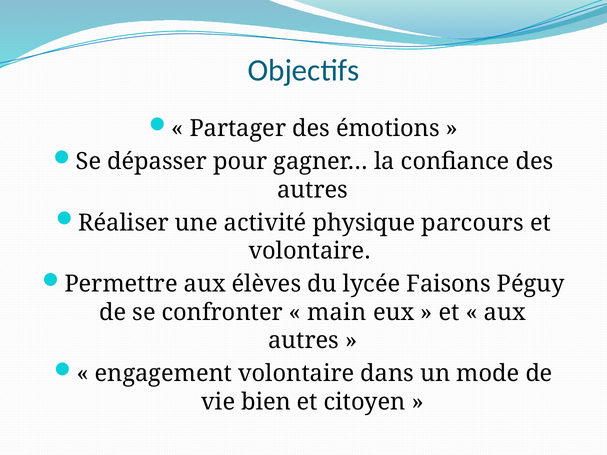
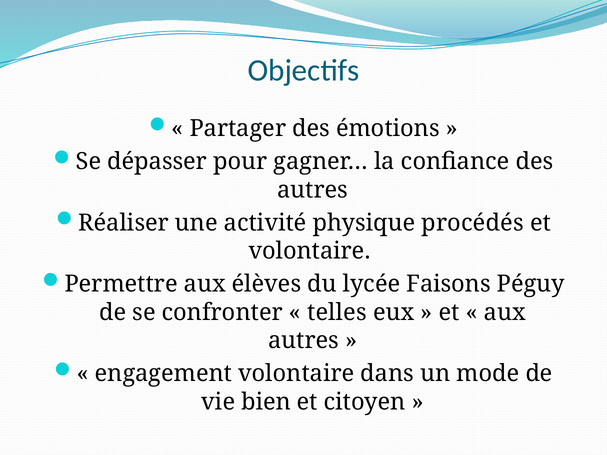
parcours: parcours -> procédés
main: main -> telles
